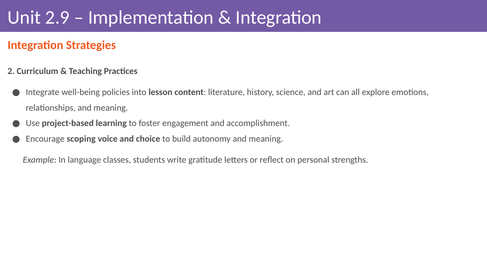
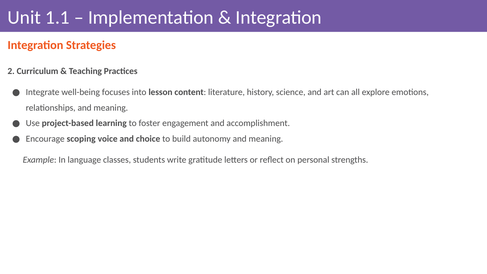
2.9: 2.9 -> 1.1
policies: policies -> focuses
